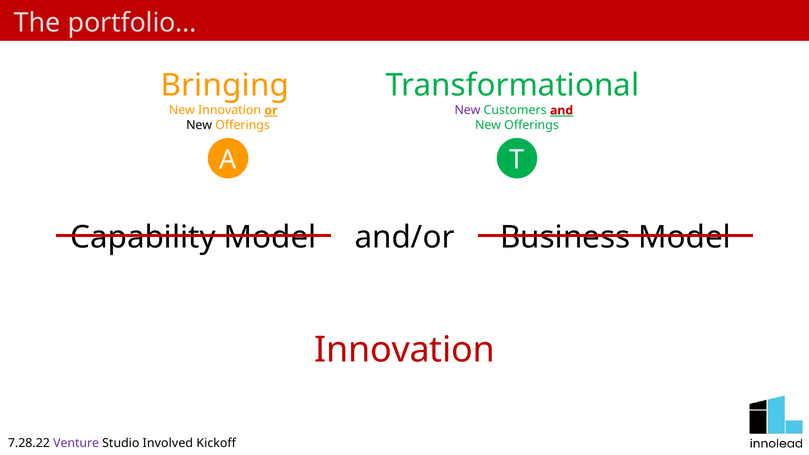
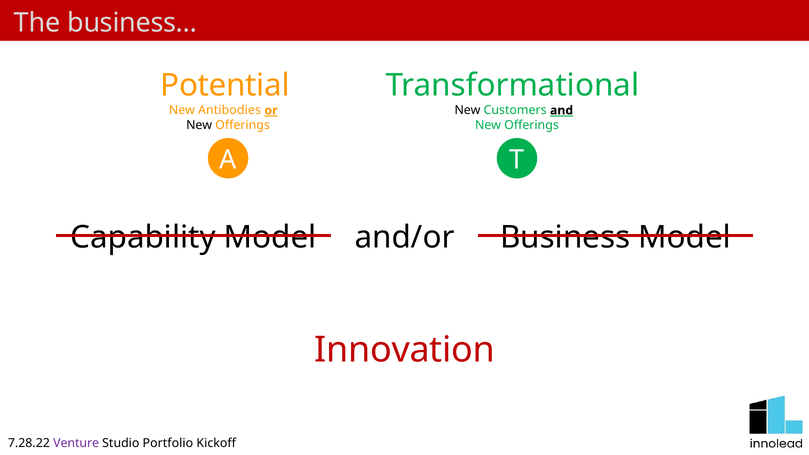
portfolio…: portfolio… -> business…
Bringing: Bringing -> Potential
New Innovation: Innovation -> Antibodies
New at (467, 110) colour: purple -> black
and colour: red -> black
Involved: Involved -> Portfolio
